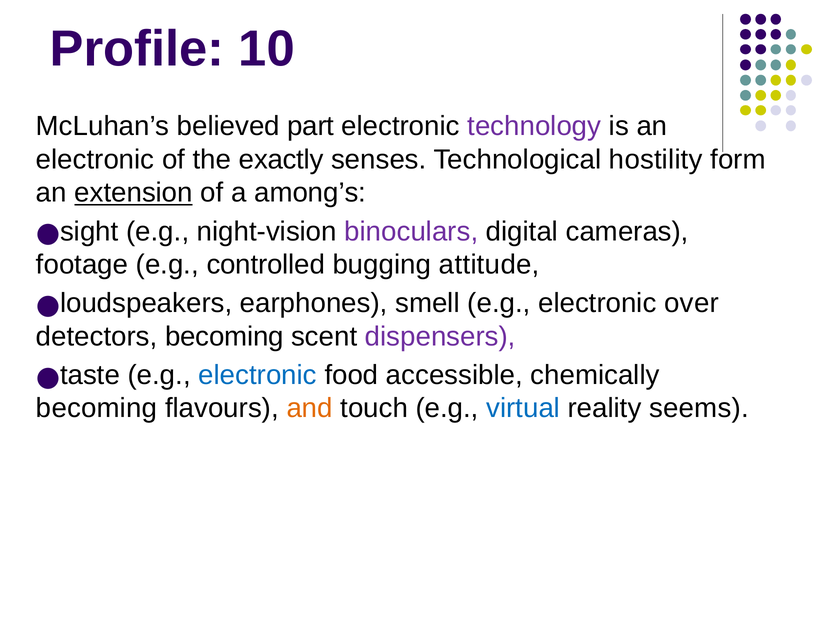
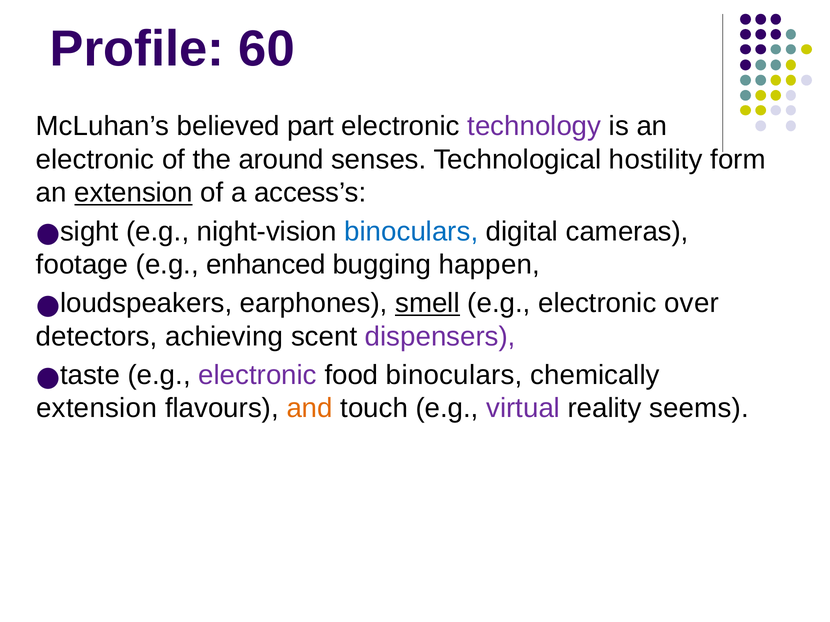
10: 10 -> 60
exactly: exactly -> around
among’s: among’s -> access’s
binoculars at (411, 232) colour: purple -> blue
controlled: controlled -> enhanced
attitude: attitude -> happen
smell underline: none -> present
detectors becoming: becoming -> achieving
electronic at (258, 375) colour: blue -> purple
food accessible: accessible -> binoculars
becoming at (97, 409): becoming -> extension
virtual colour: blue -> purple
